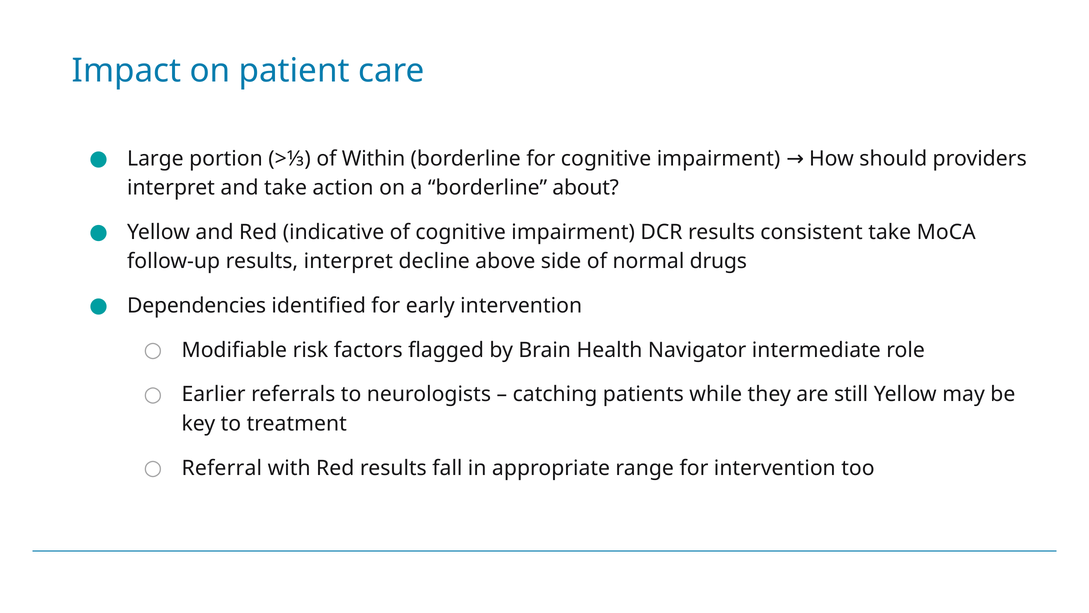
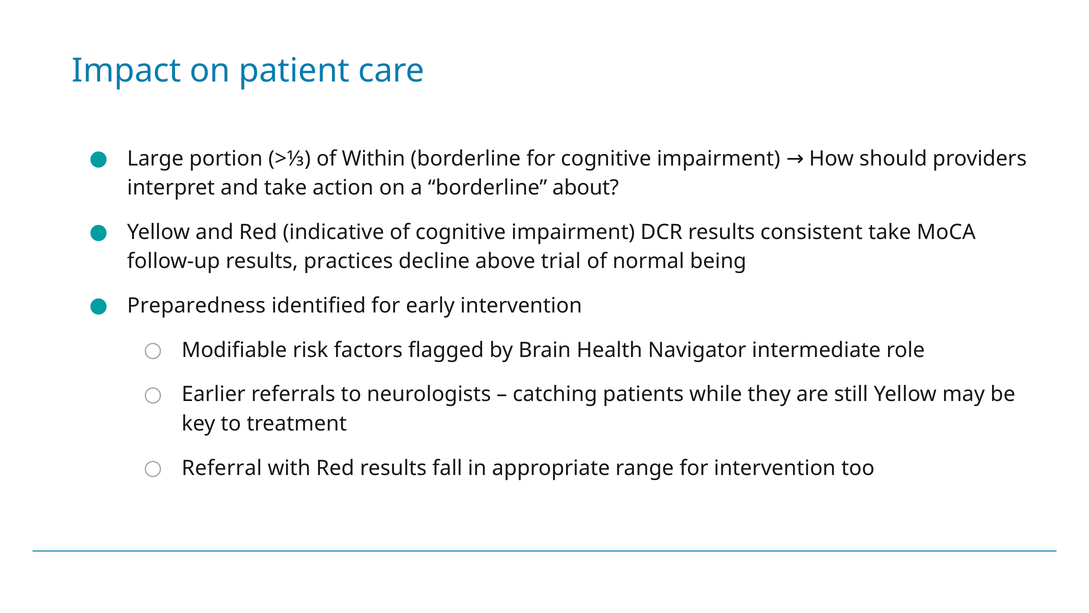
results interpret: interpret -> practices
side: side -> trial
drugs: drugs -> being
Dependencies: Dependencies -> Preparedness
